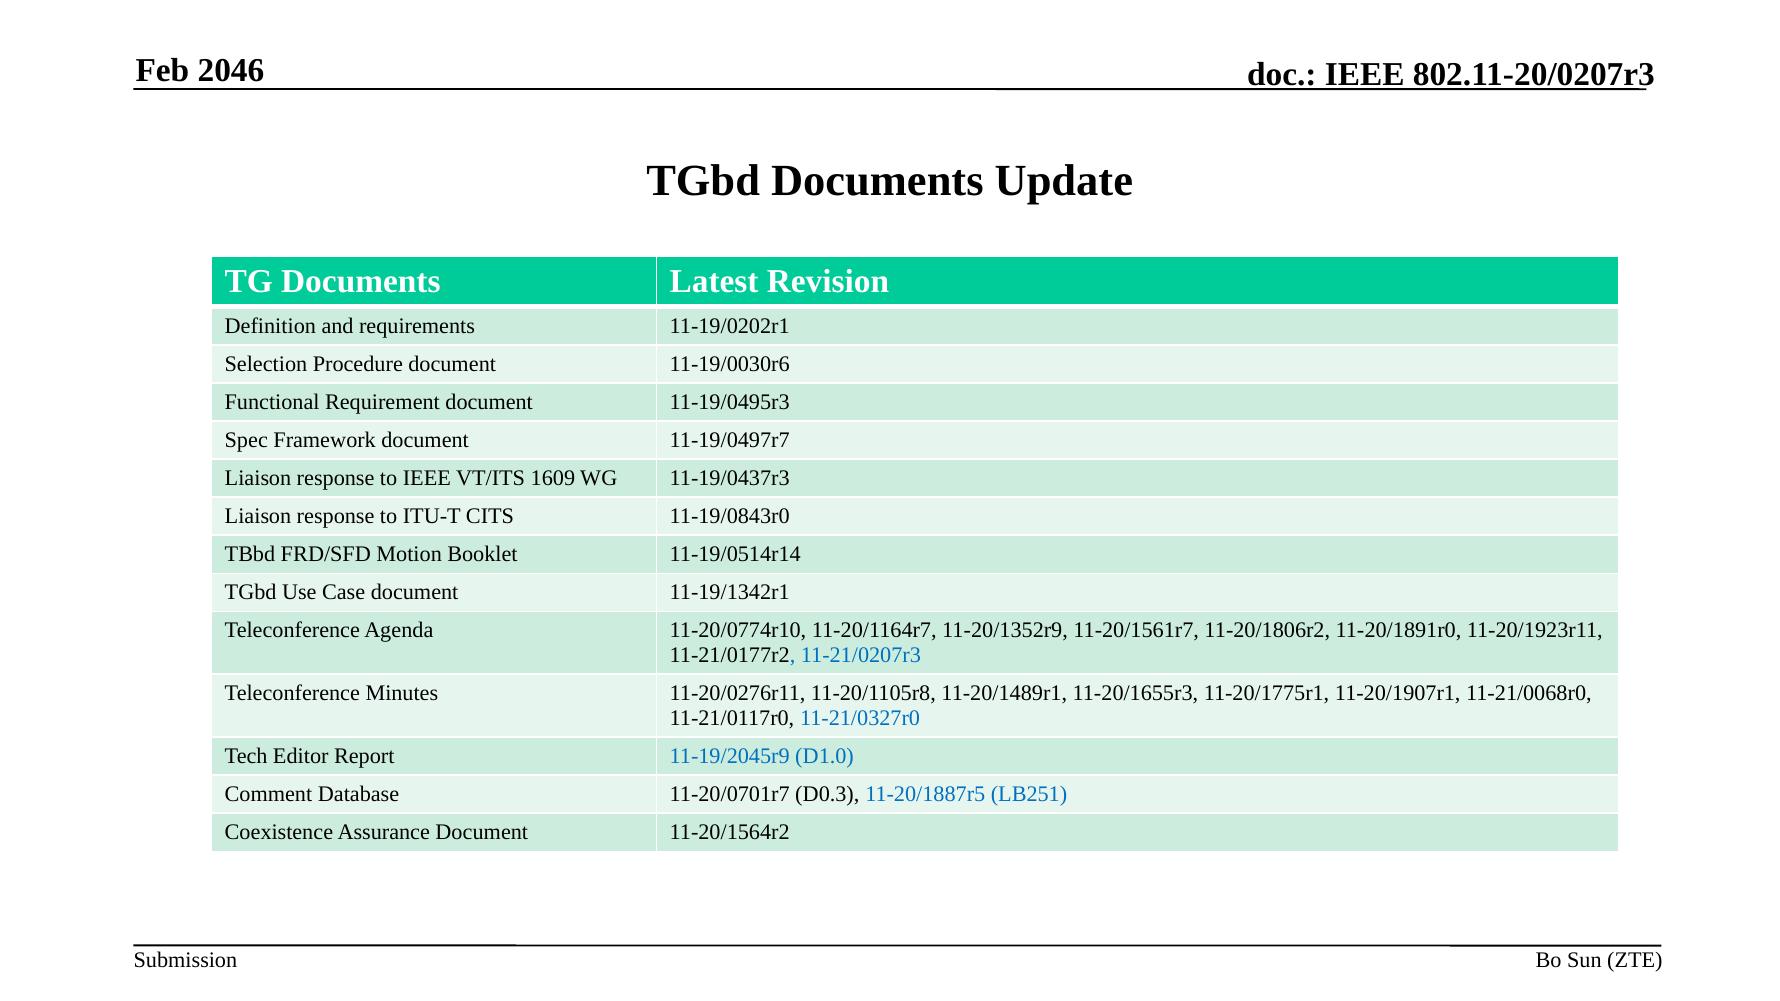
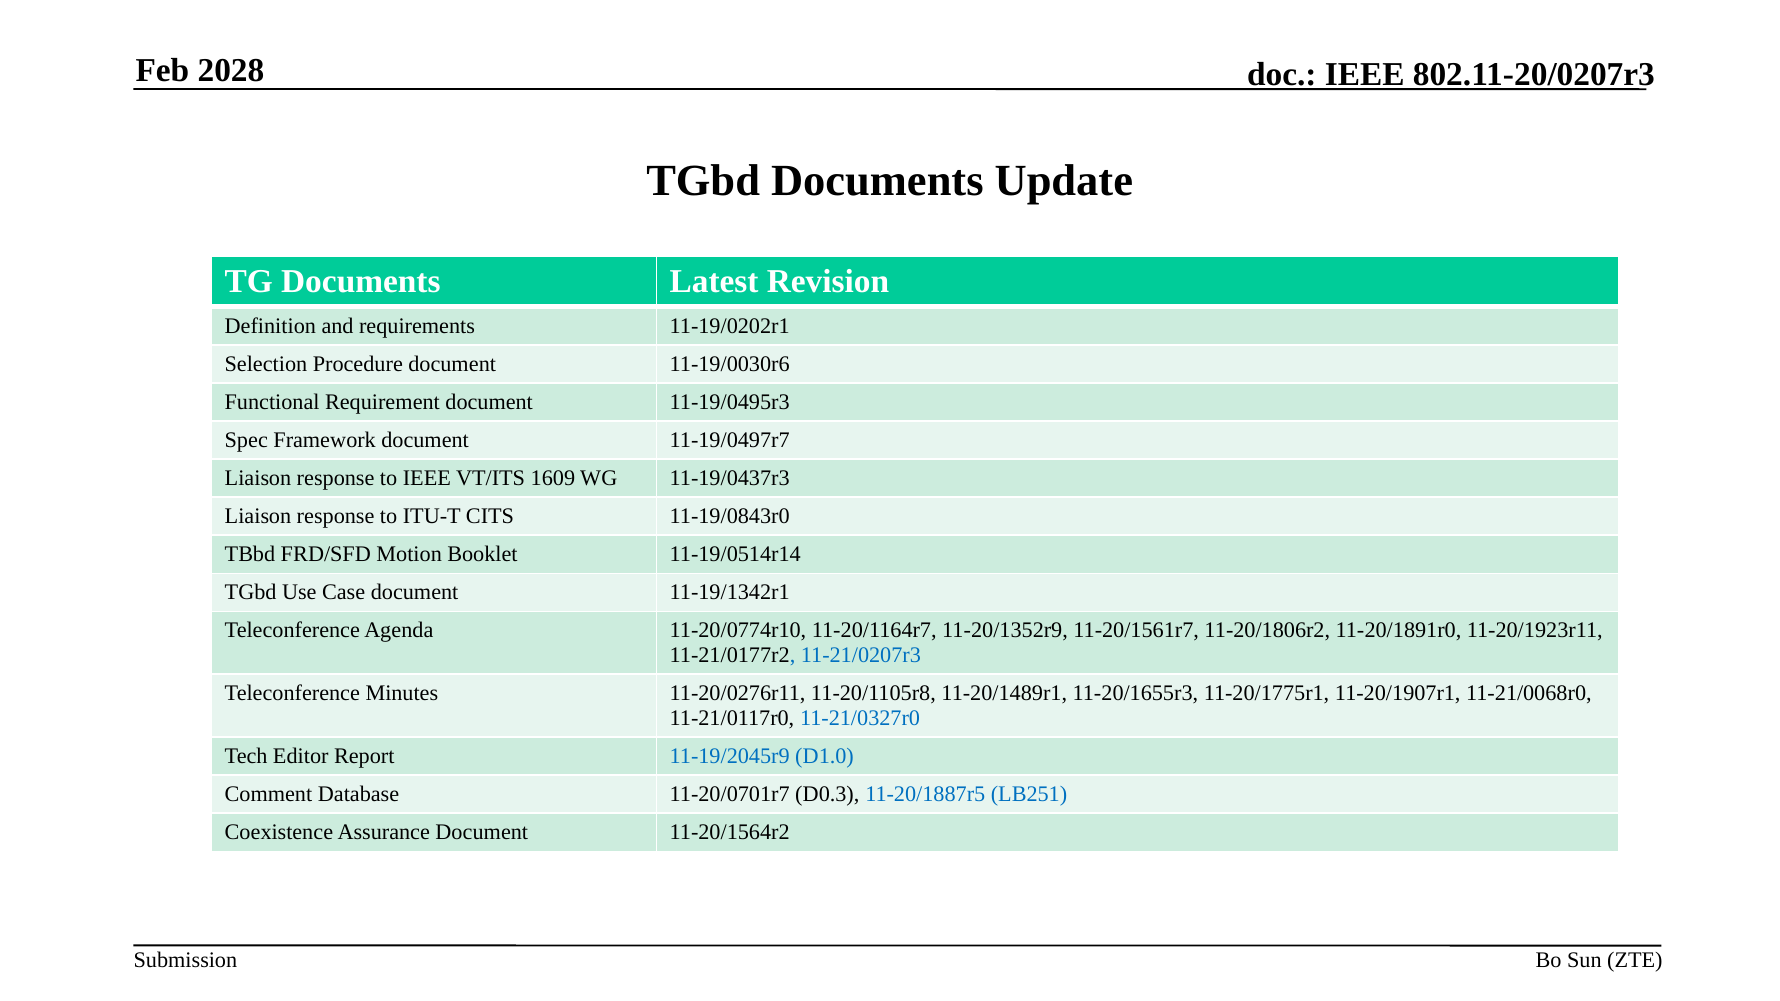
2046: 2046 -> 2028
